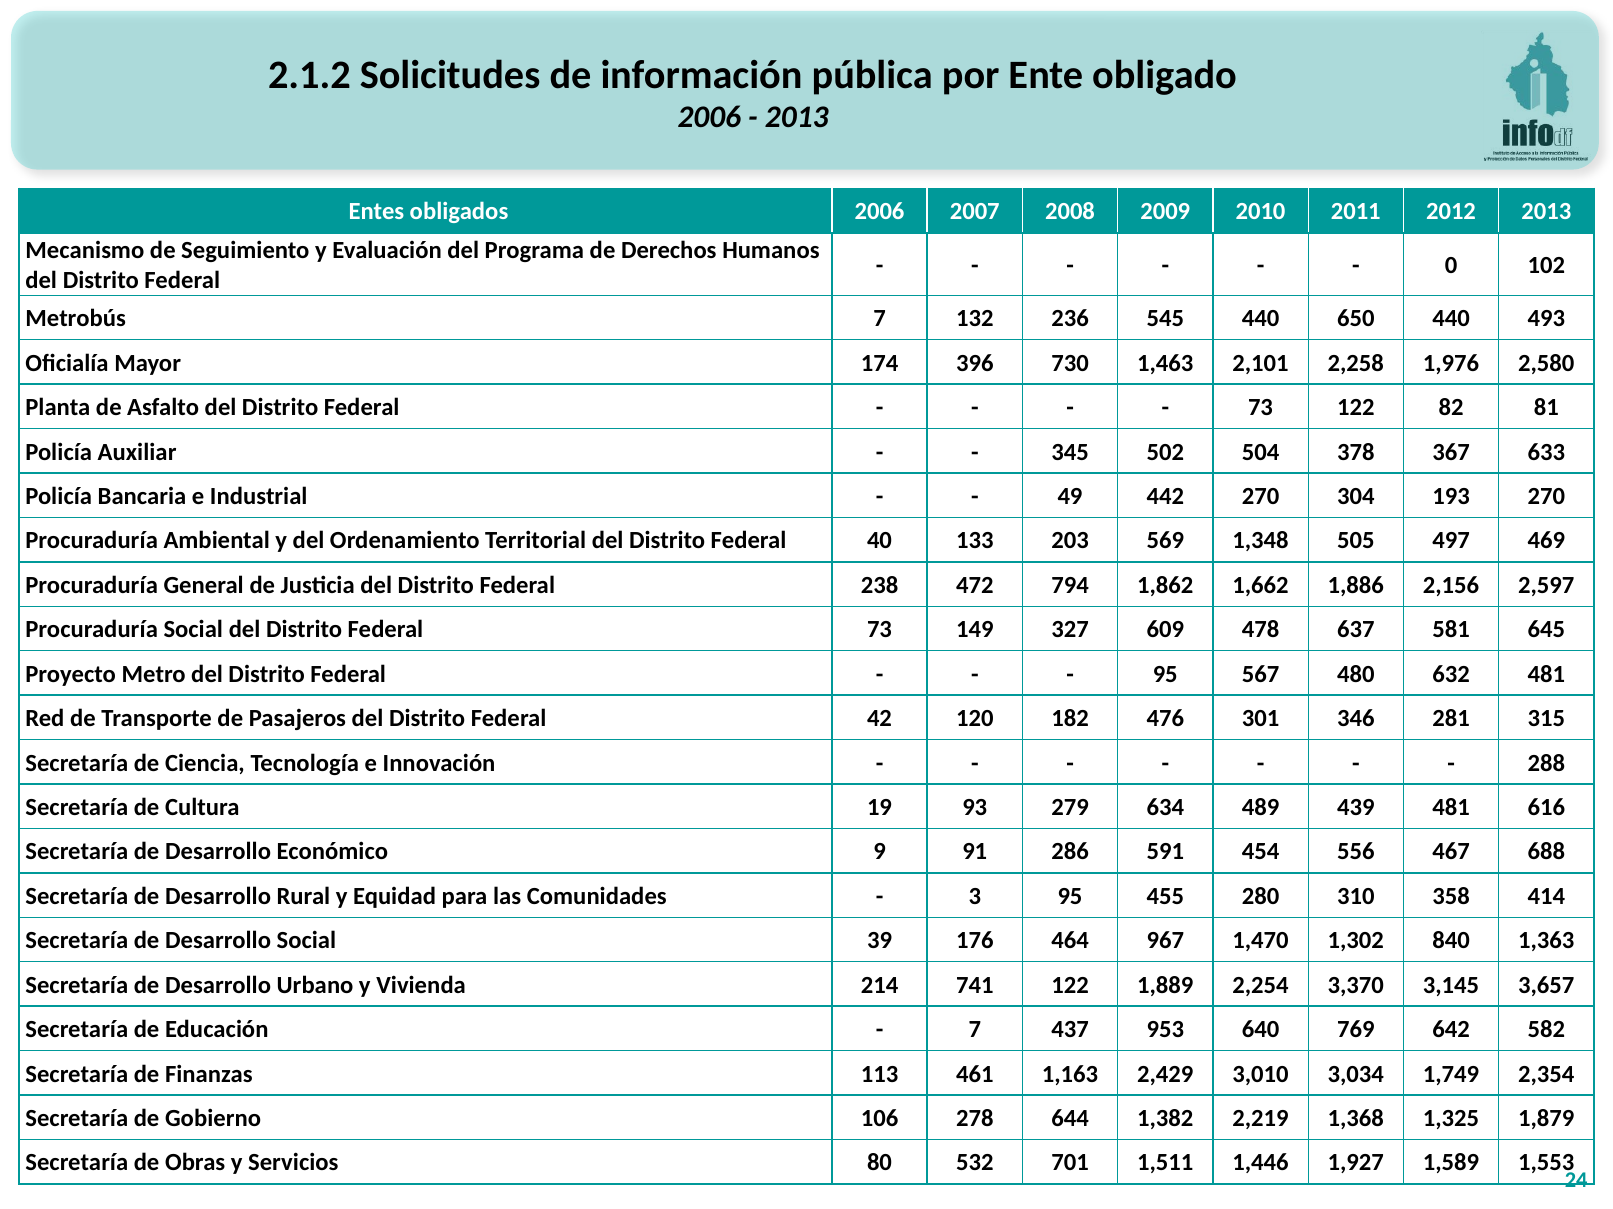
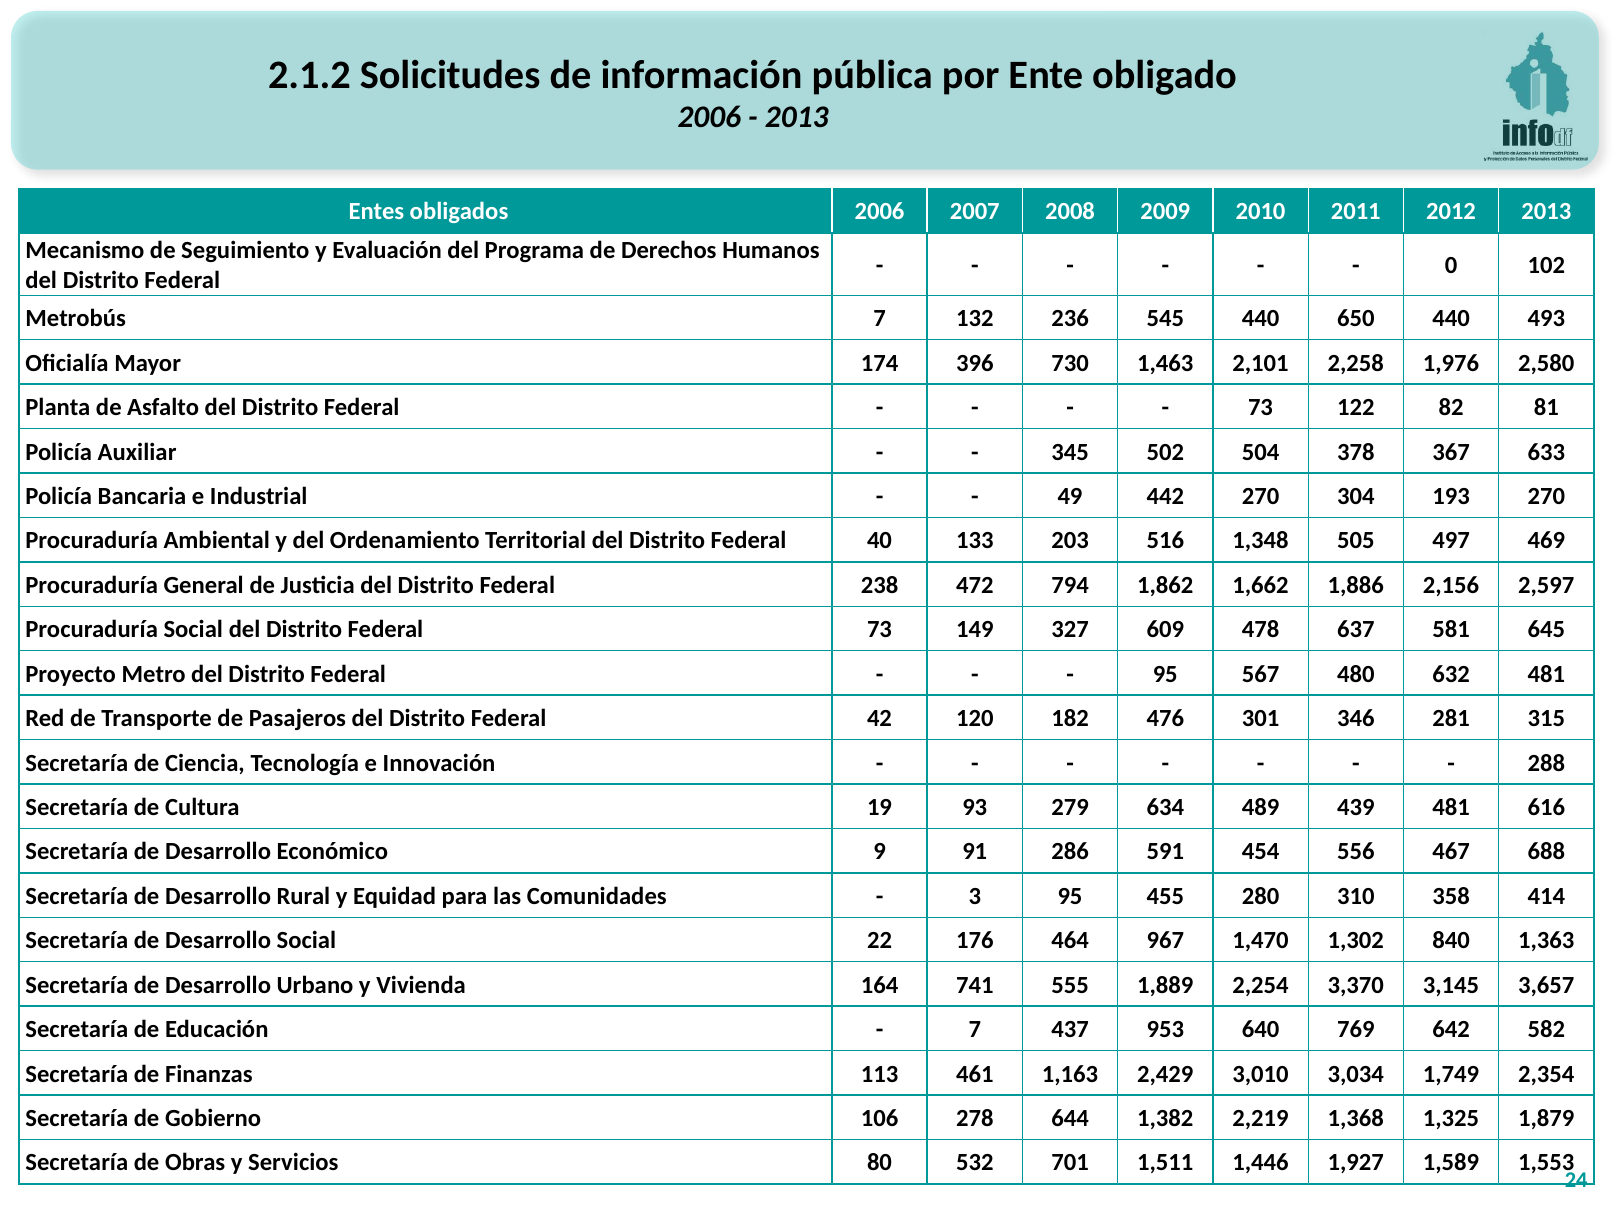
569: 569 -> 516
39: 39 -> 22
214: 214 -> 164
741 122: 122 -> 555
